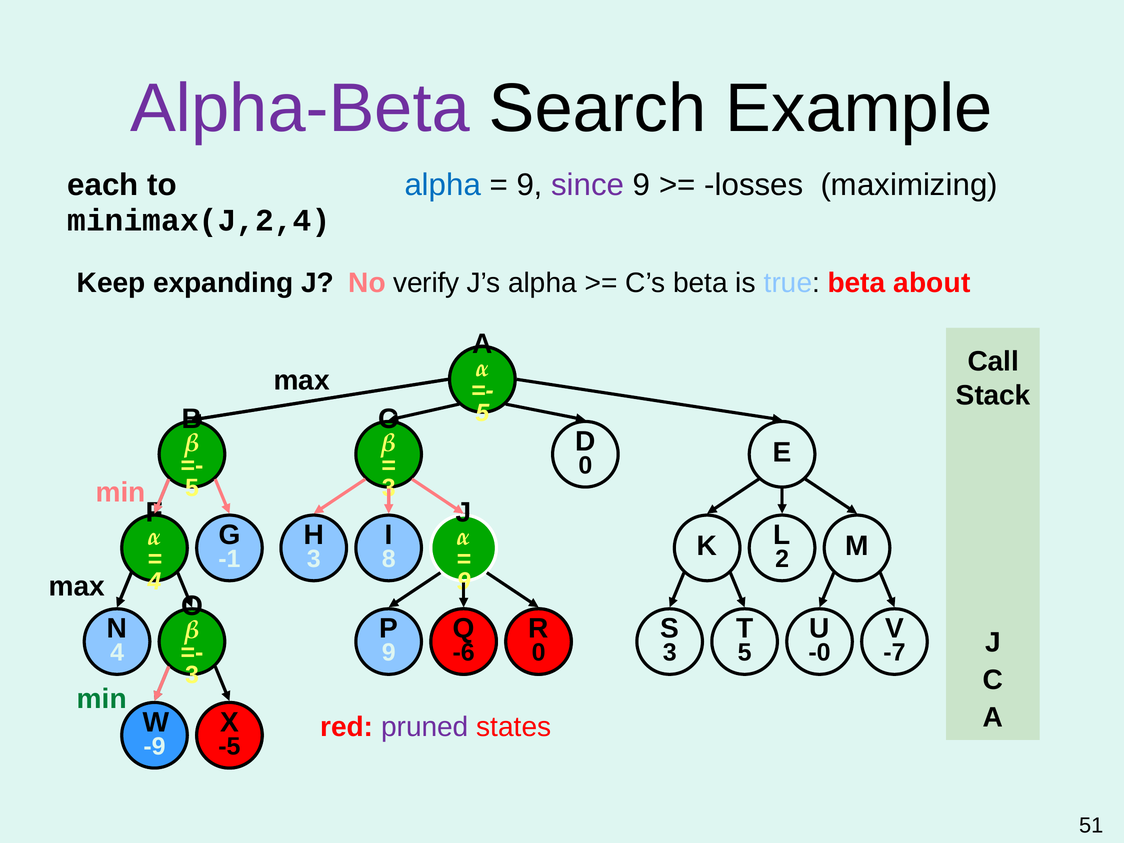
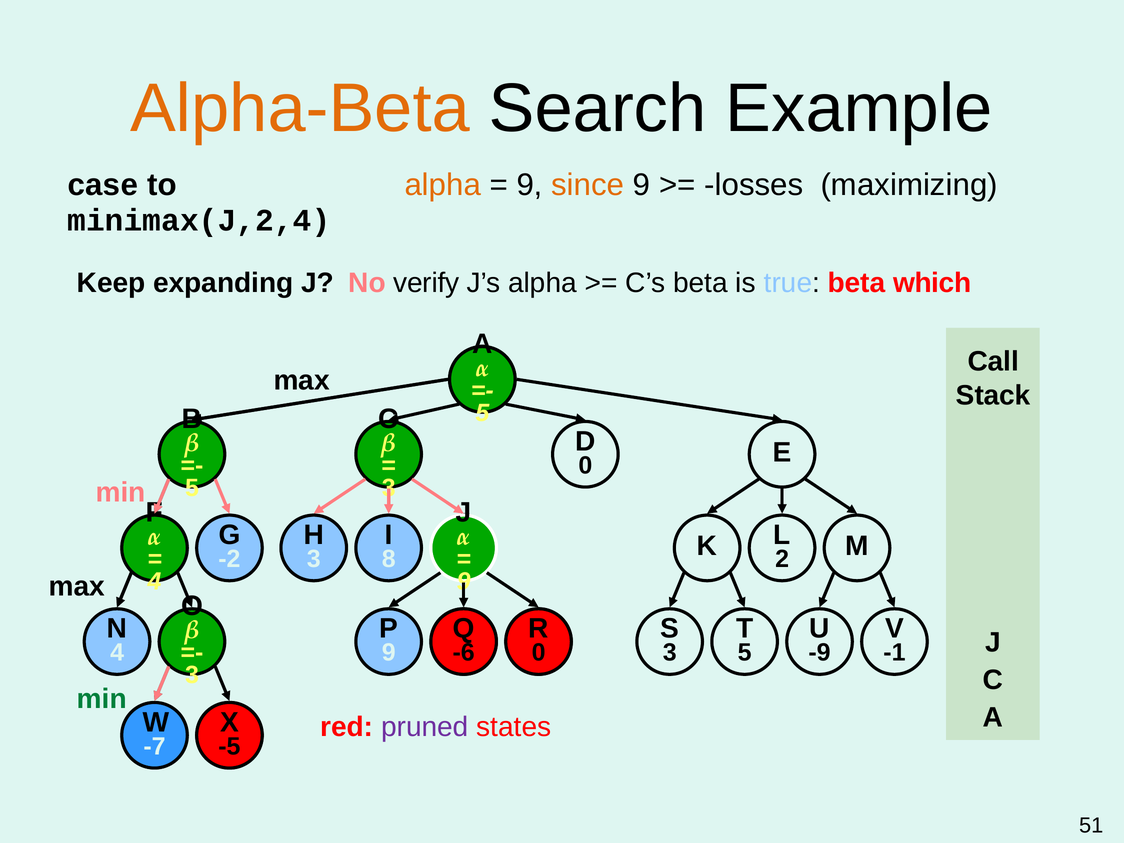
Alpha-Beta colour: purple -> orange
each: each -> case
alpha at (443, 185) colour: blue -> orange
since colour: purple -> orange
about: about -> which
-1: -1 -> -2
-0: -0 -> -9
-7: -7 -> -1
-9: -9 -> -7
